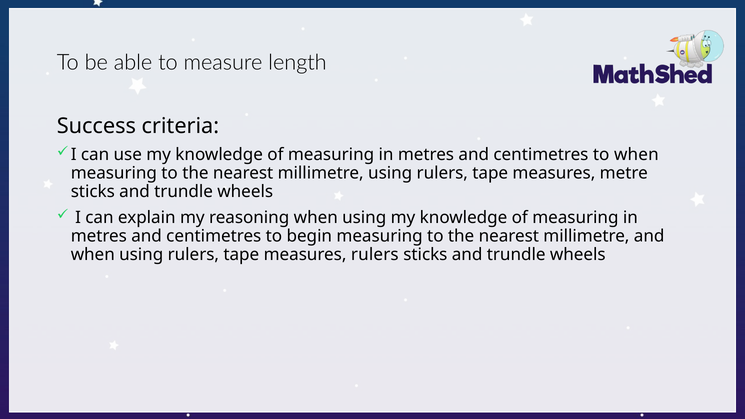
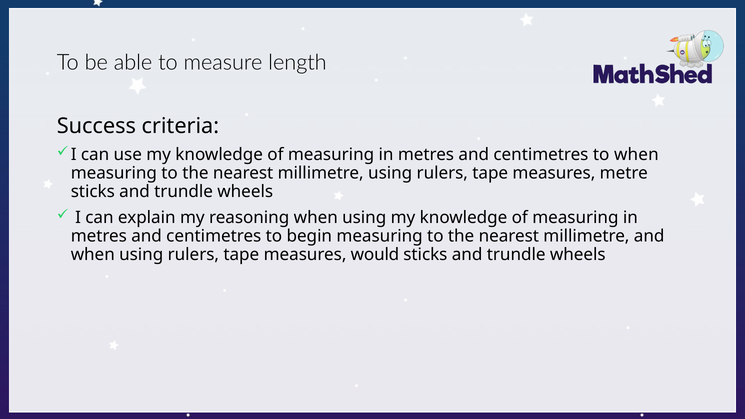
measures rulers: rulers -> would
